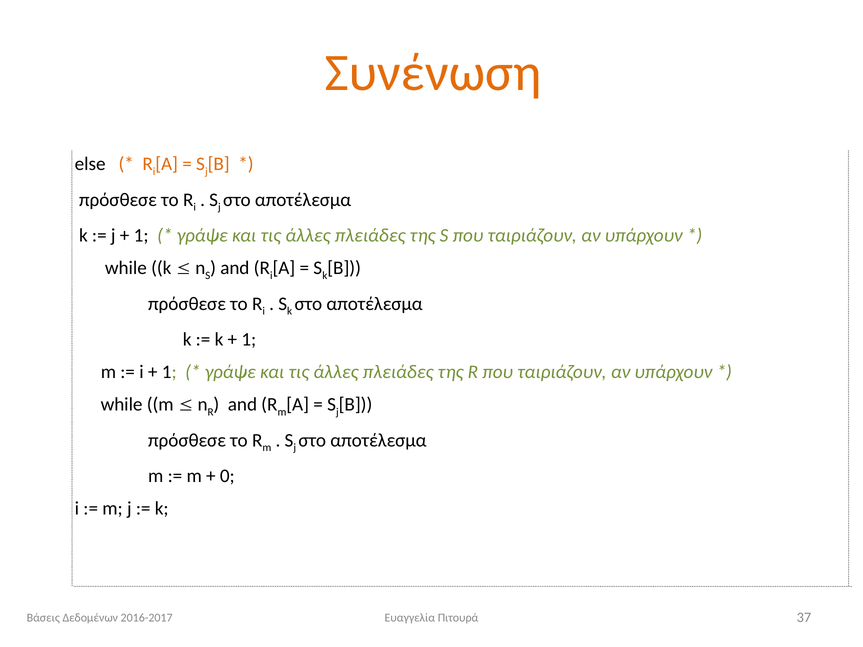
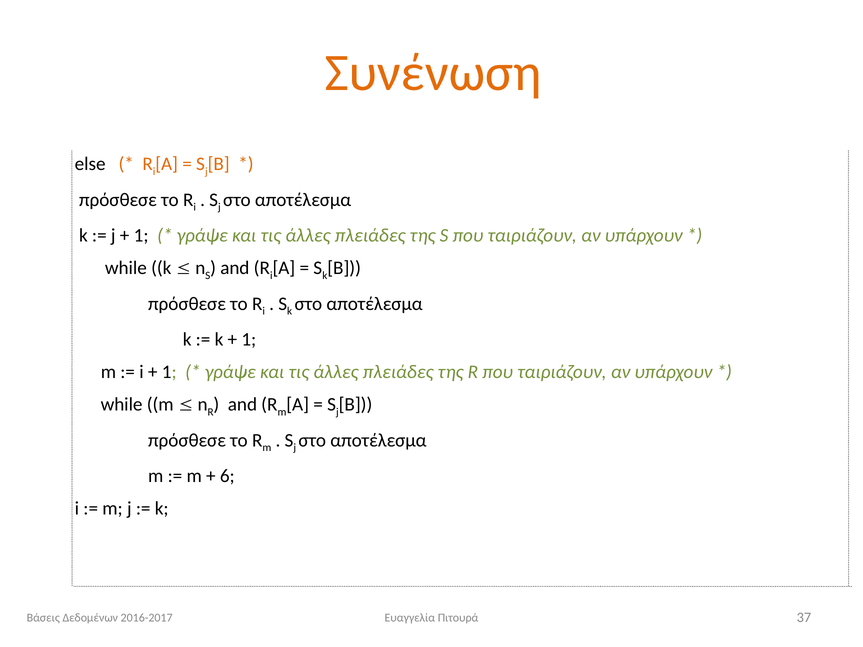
0: 0 -> 6
